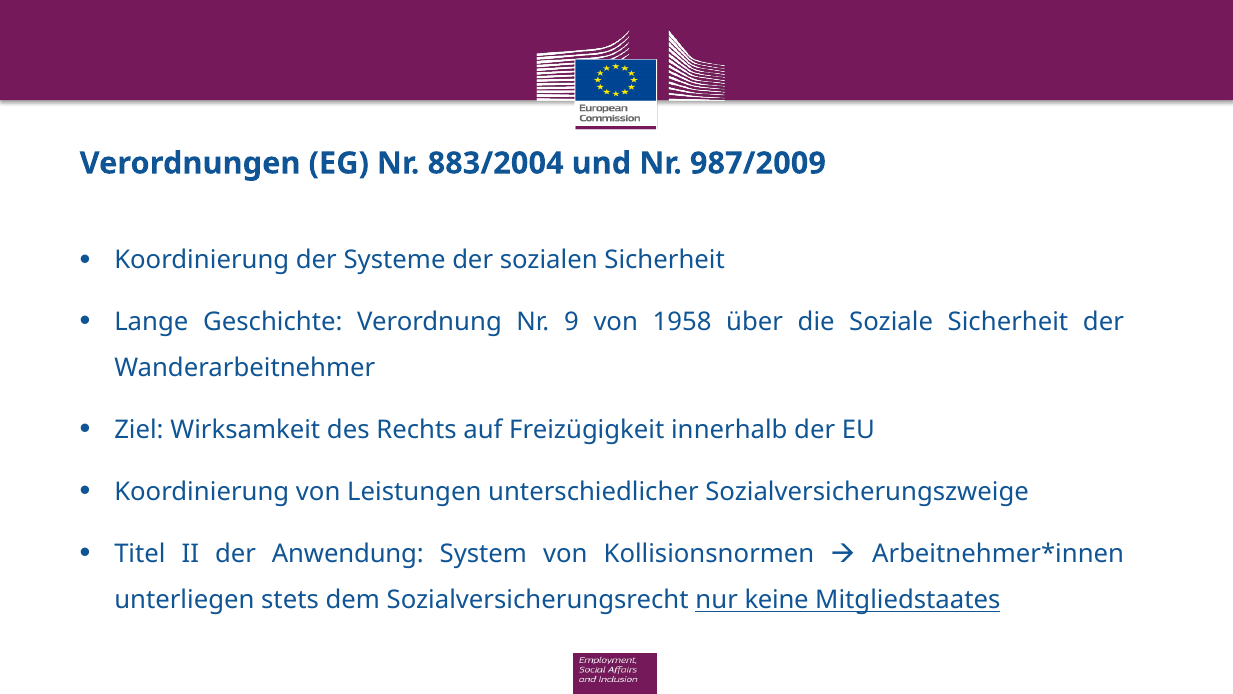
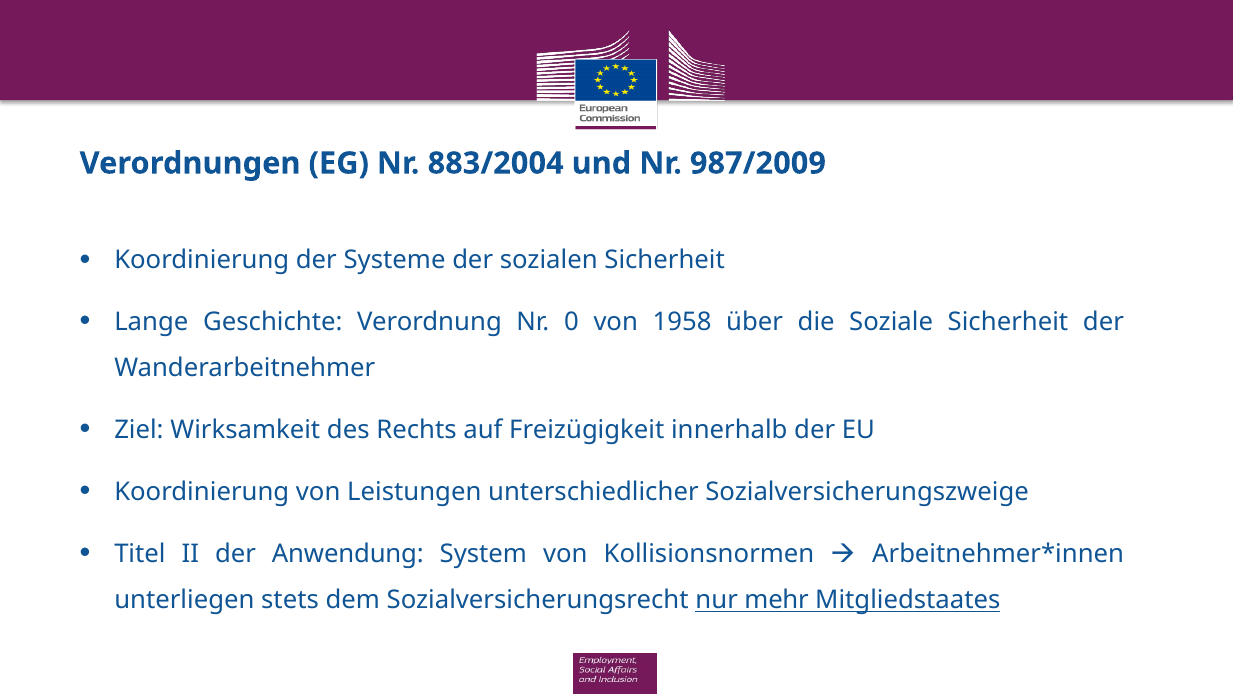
9: 9 -> 0
keine: keine -> mehr
